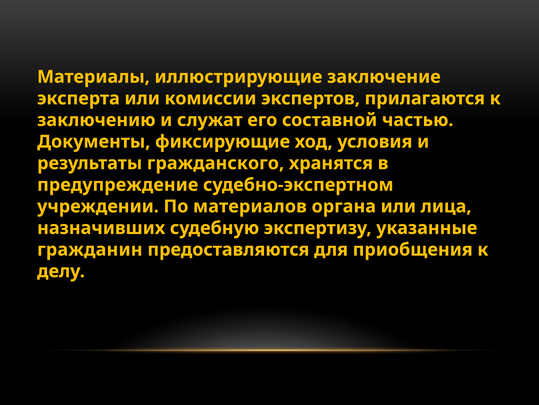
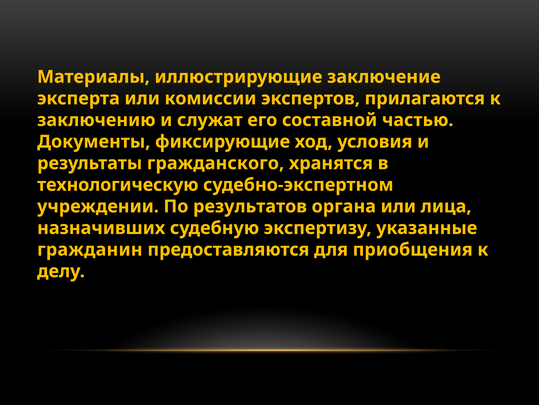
предупреждение: предупреждение -> технологическую
материалов: материалов -> результатов
